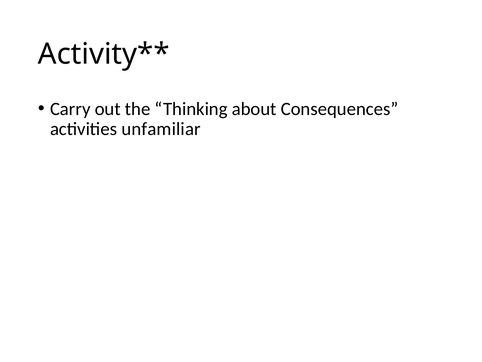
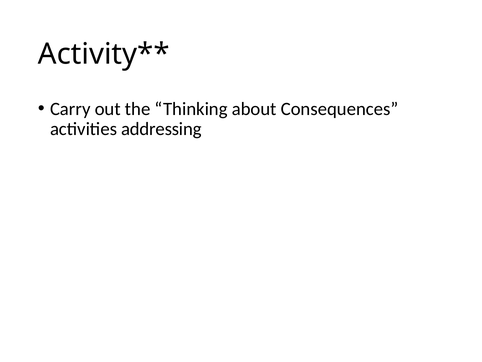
unfamiliar: unfamiliar -> addressing
